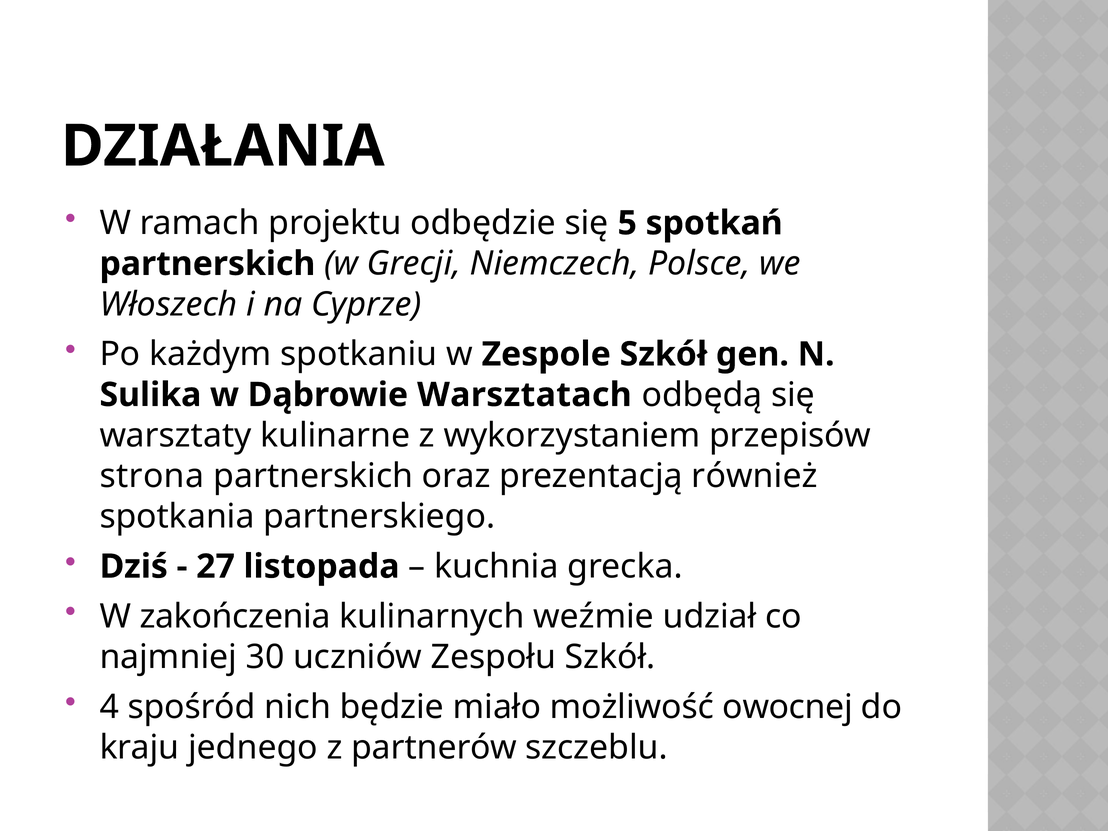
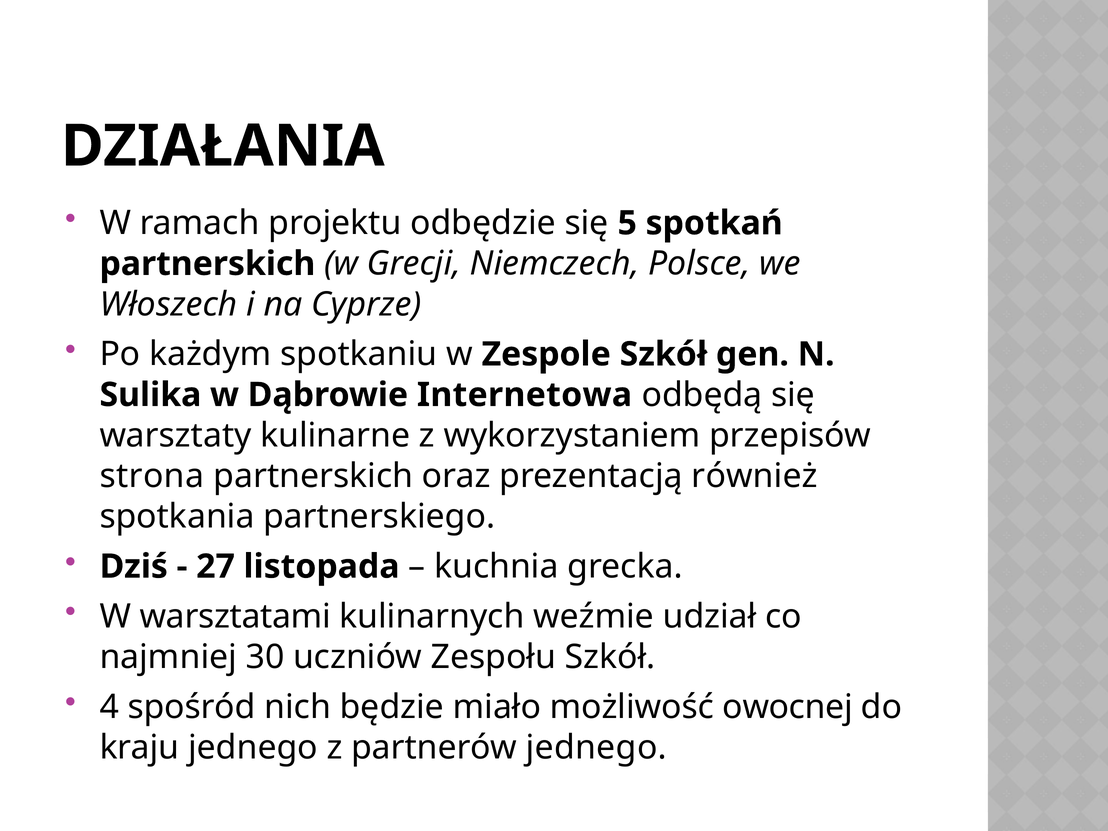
Warsztatach: Warsztatach -> Internetowa
zakończenia: zakończenia -> warsztatami
partnerów szczeblu: szczeblu -> jednego
